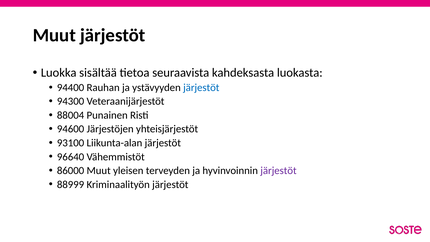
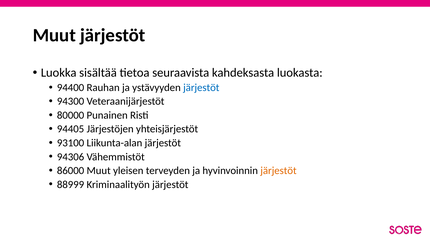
88004: 88004 -> 80000
94600: 94600 -> 94405
96640: 96640 -> 94306
järjestöt at (278, 171) colour: purple -> orange
